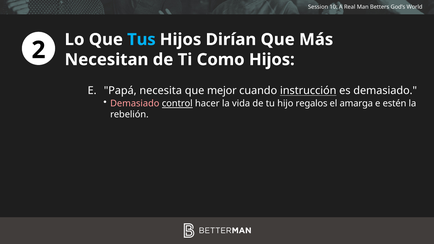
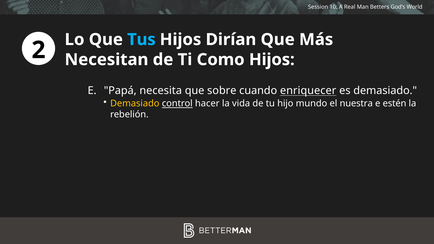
mejor: mejor -> sobre
instrucción: instrucción -> enriquecer
Demasiado at (135, 104) colour: pink -> yellow
regalos: regalos -> mundo
amarga: amarga -> nuestra
